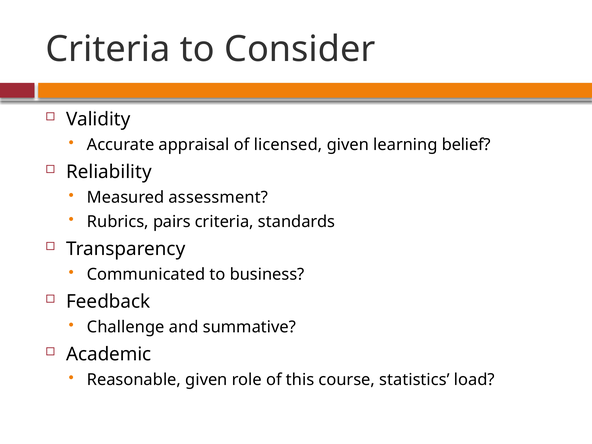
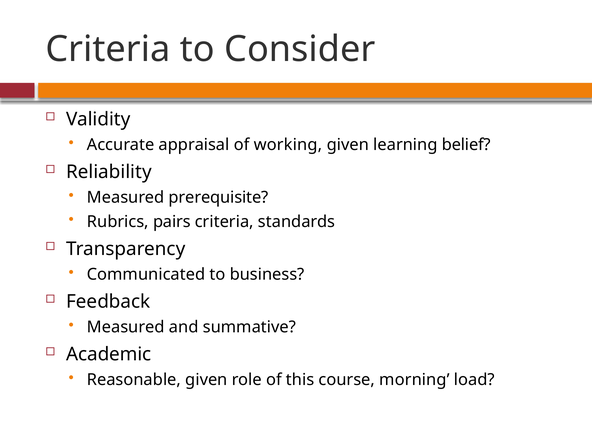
licensed: licensed -> working
assessment: assessment -> prerequisite
Challenge at (126, 327): Challenge -> Measured
statistics: statistics -> morning
